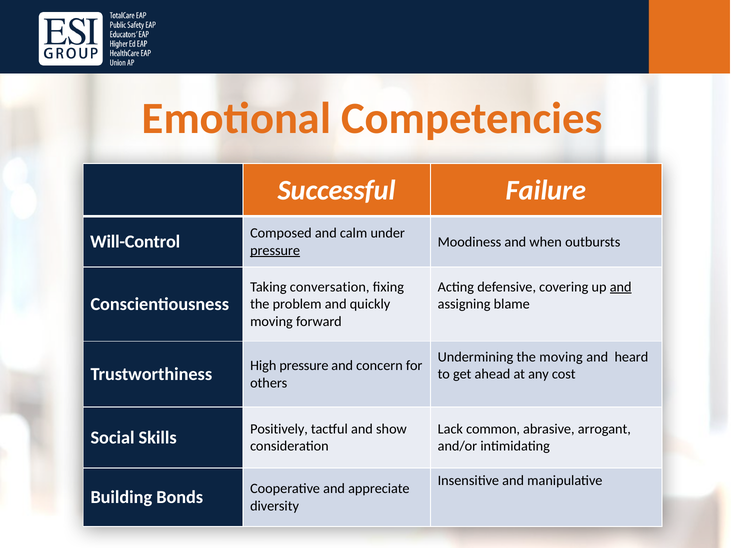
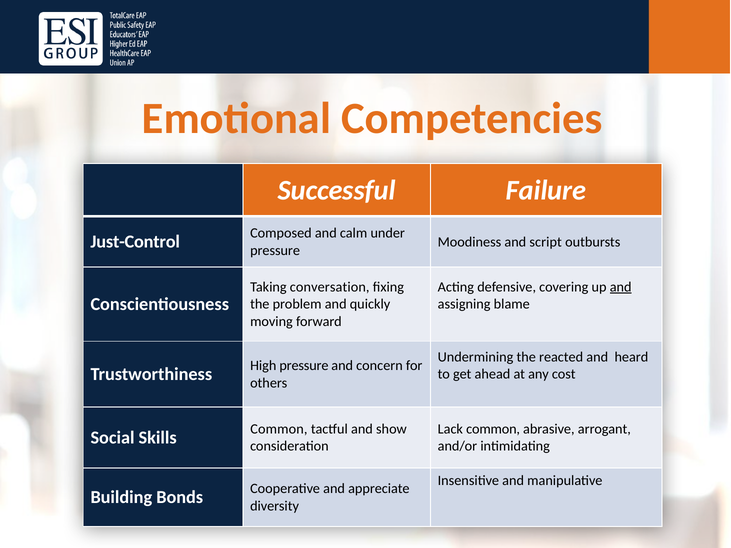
Will-Control: Will-Control -> Just-Control
when: when -> script
pressure at (275, 251) underline: present -> none
the moving: moving -> reacted
Skills Positively: Positively -> Common
